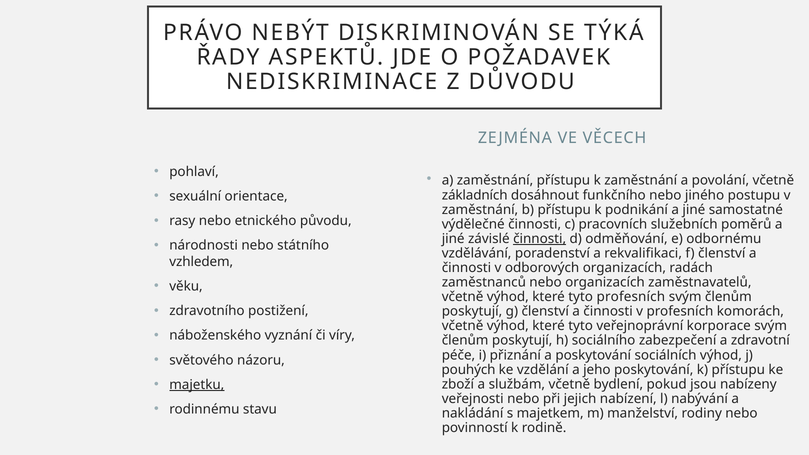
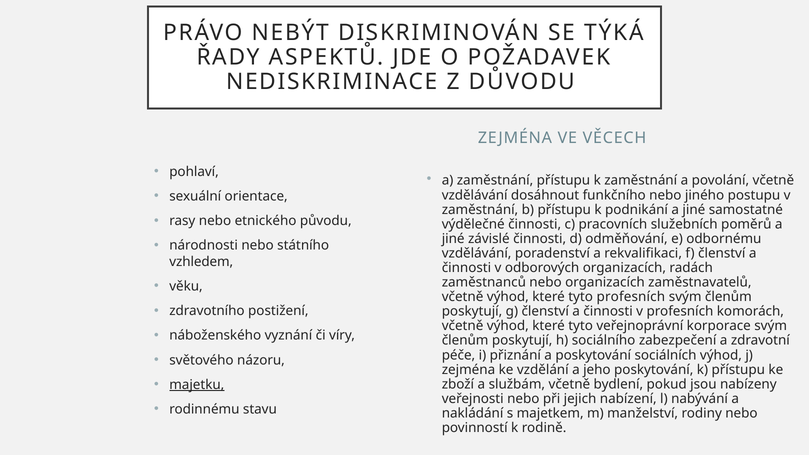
základních at (475, 195): základních -> vzdělávání
činnosti at (540, 239) underline: present -> none
pouhých at (469, 370): pouhých -> zejména
